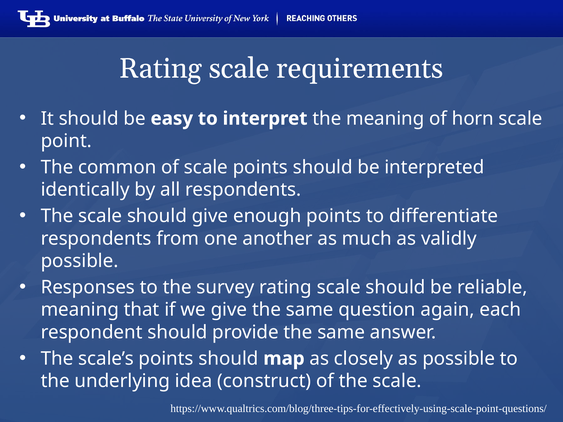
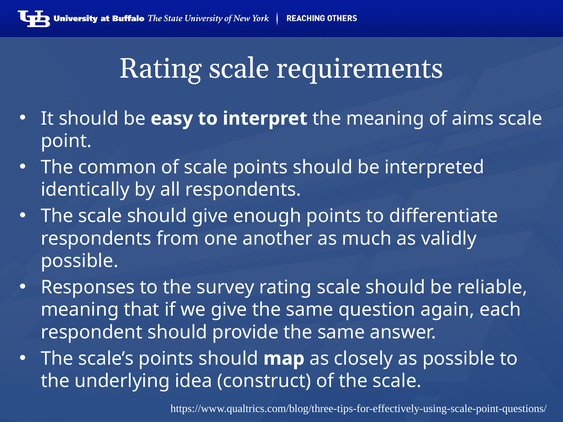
horn: horn -> aims
